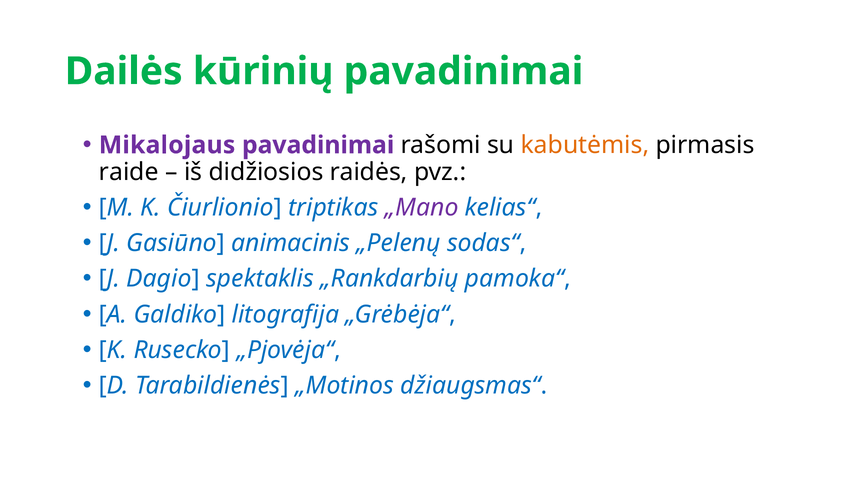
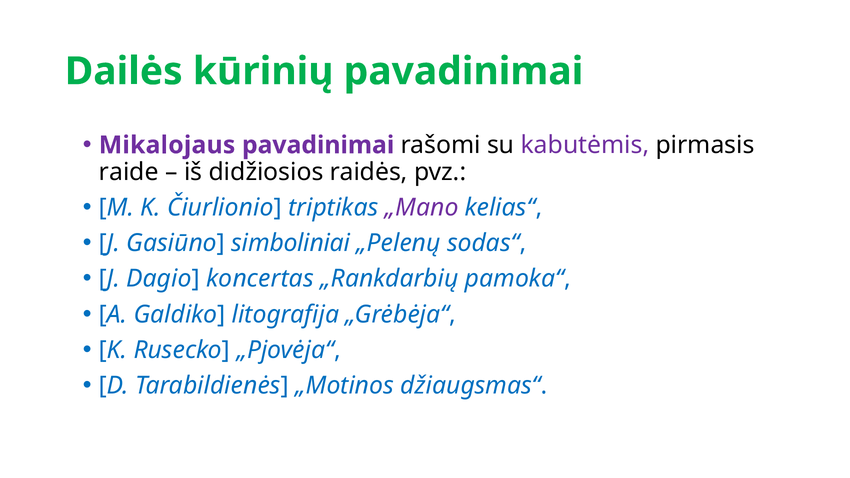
kabutėmis colour: orange -> purple
animacinis: animacinis -> simboliniai
spektaklis: spektaklis -> koncertas
